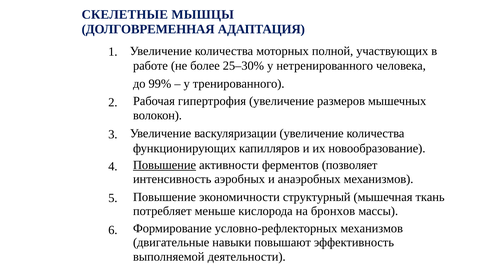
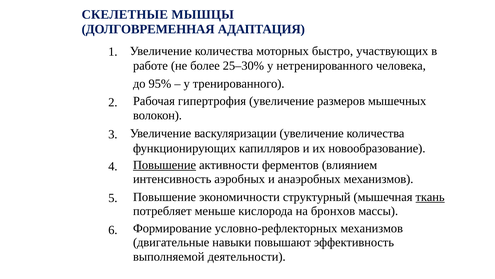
полной: полной -> быстро
99%: 99% -> 95%
позволяет: позволяет -> влиянием
ткань underline: none -> present
